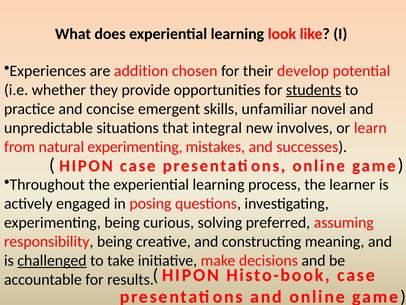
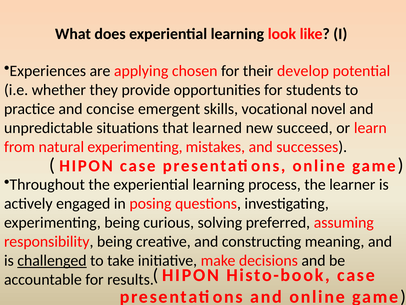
addition: addition -> applying
students underline: present -> none
unfamiliar: unfamiliar -> vocational
integral: integral -> learned
involves: involves -> succeed
